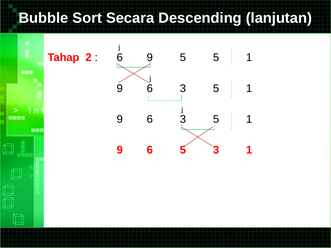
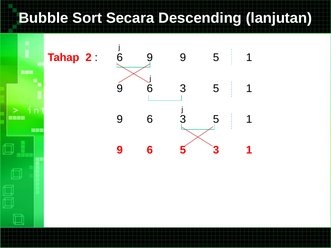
9 5: 5 -> 9
